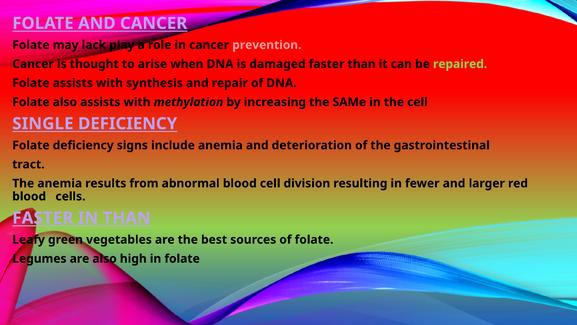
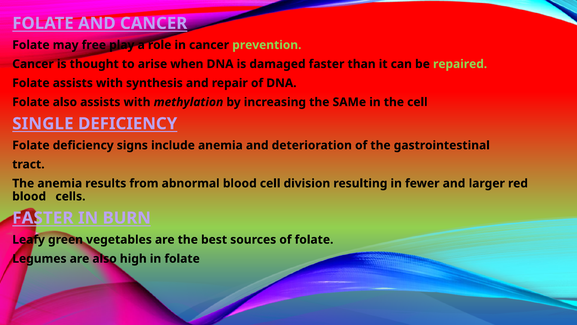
lack: lack -> free
prevention colour: pink -> light green
IN THAN: THAN -> BURN
